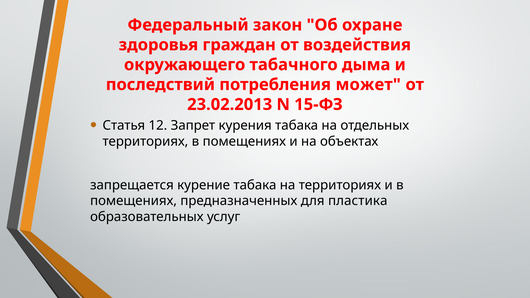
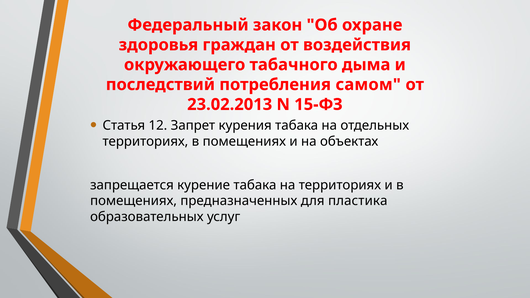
может: может -> самом
